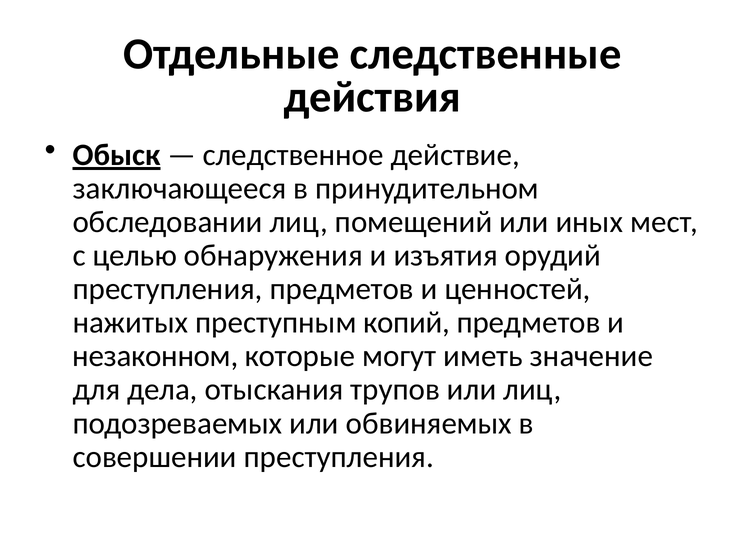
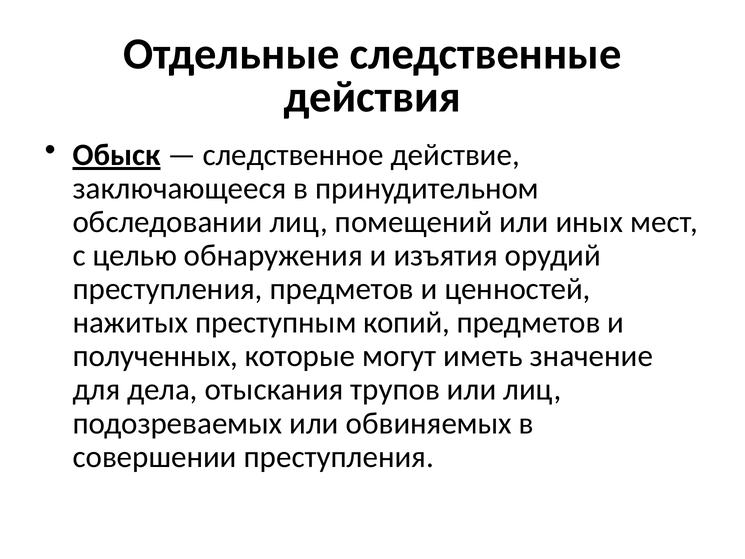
незаконном: незаконном -> полученных
